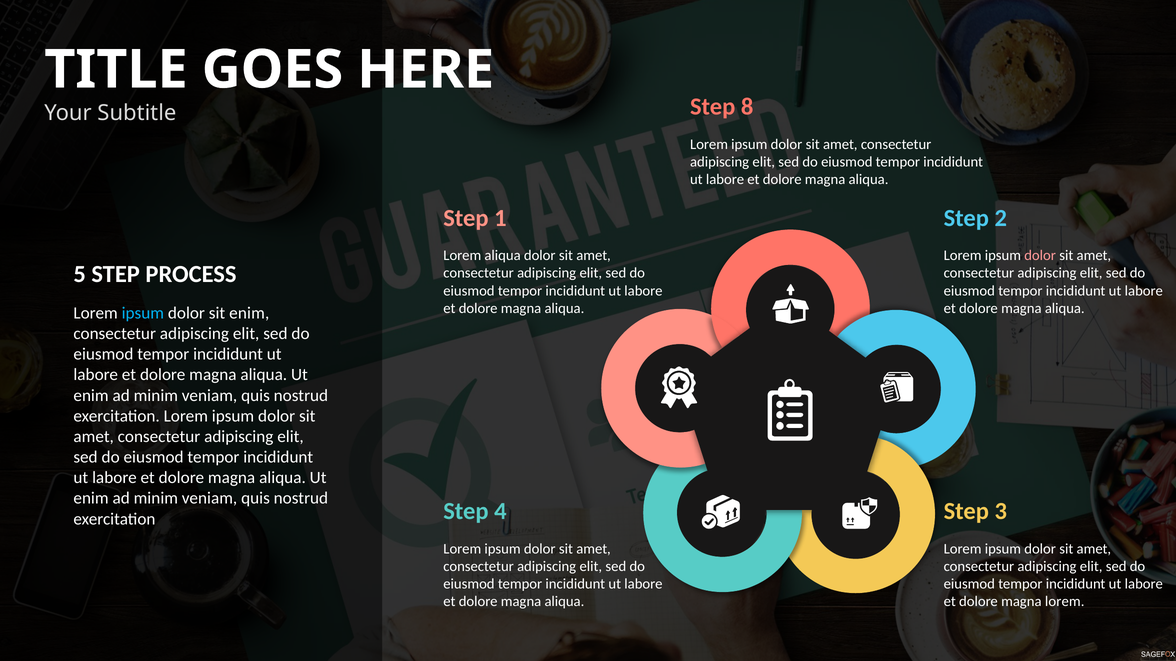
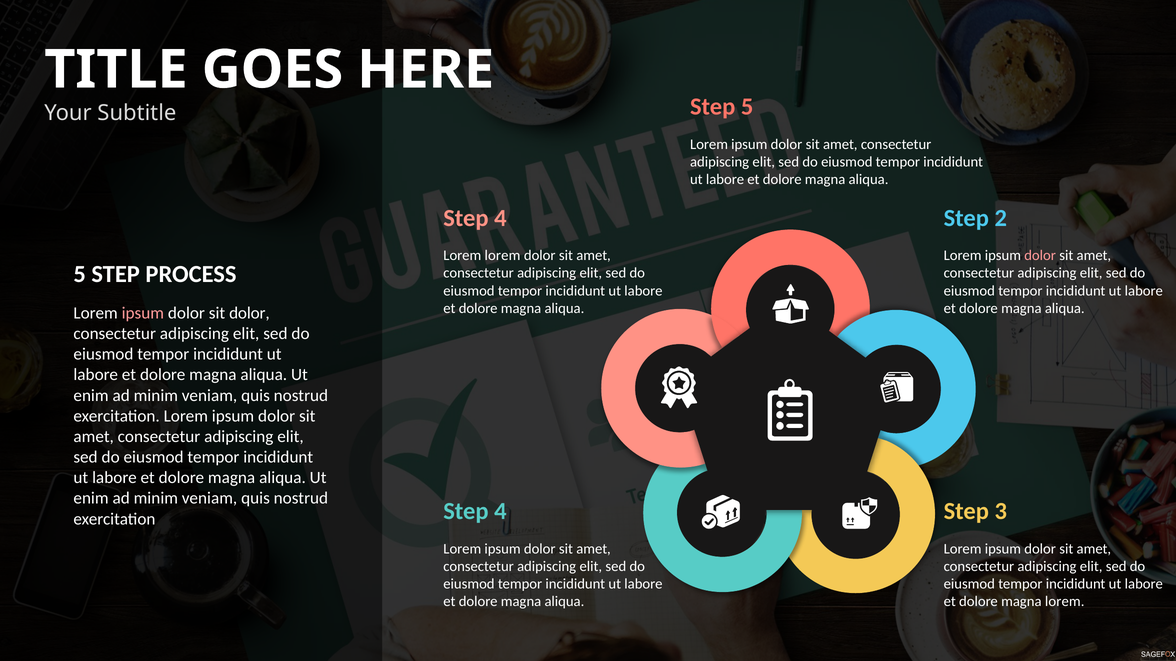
Step 8: 8 -> 5
1 at (500, 218): 1 -> 4
Lorem aliqua: aliqua -> lorem
ipsum at (143, 313) colour: light blue -> pink
sit enim: enim -> dolor
